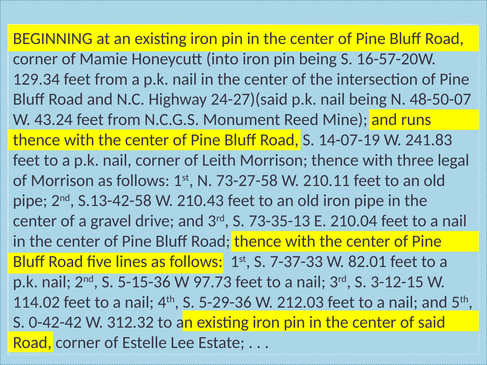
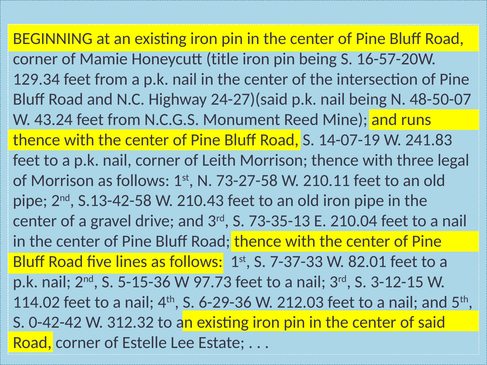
into: into -> title
5-29-36: 5-29-36 -> 6-29-36
